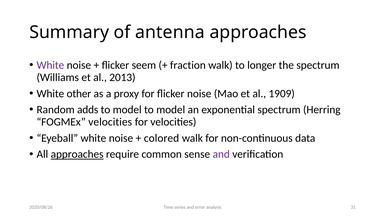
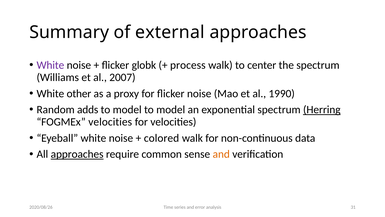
antenna: antenna -> external
seem: seem -> globk
fraction: fraction -> process
longer: longer -> center
2013: 2013 -> 2007
1909: 1909 -> 1990
Herring underline: none -> present
and at (221, 154) colour: purple -> orange
